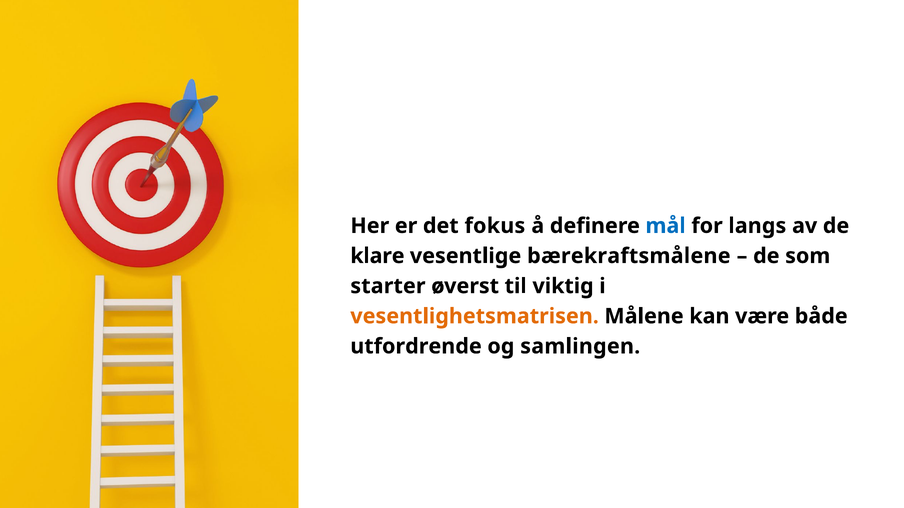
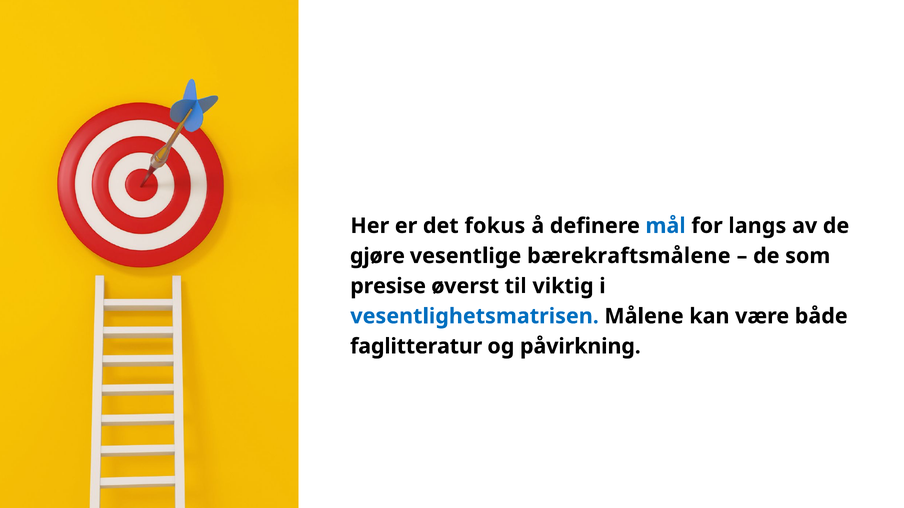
klare: klare -> gjøre
starter: starter -> presise
vesentlighetsmatrisen colour: orange -> blue
utfordrende: utfordrende -> faglitteratur
samlingen: samlingen -> påvirkning
